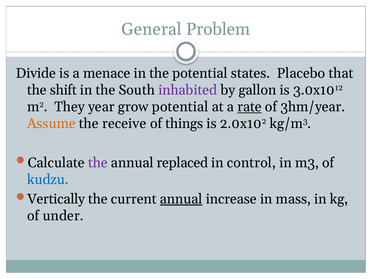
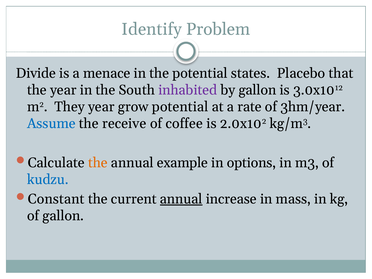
General: General -> Identify
the shift: shift -> year
rate underline: present -> none
Assume colour: orange -> blue
things: things -> coffee
the at (98, 163) colour: purple -> orange
replaced: replaced -> example
control: control -> options
Vertically: Vertically -> Constant
of under: under -> gallon
